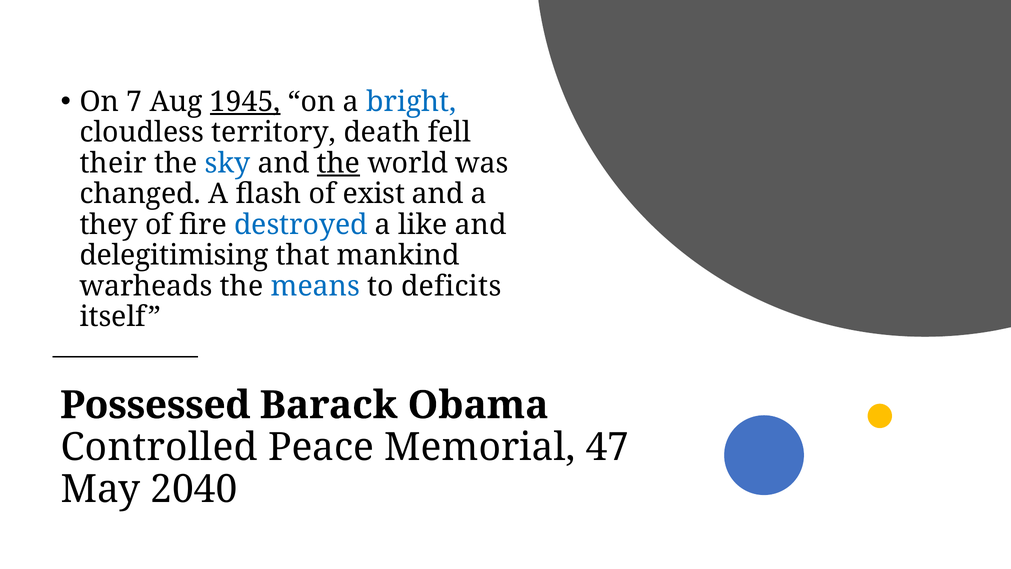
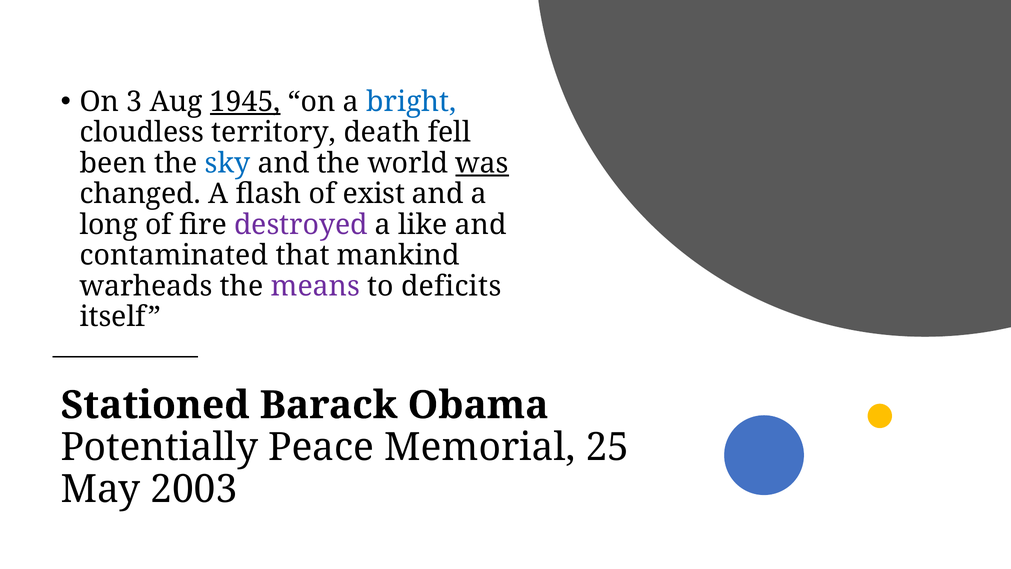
7: 7 -> 3
their: their -> been
the at (339, 163) underline: present -> none
was underline: none -> present
they: they -> long
destroyed colour: blue -> purple
delegitimising: delegitimising -> contaminated
means colour: blue -> purple
Possessed: Possessed -> Stationed
Controlled: Controlled -> Potentially
47: 47 -> 25
2040: 2040 -> 2003
